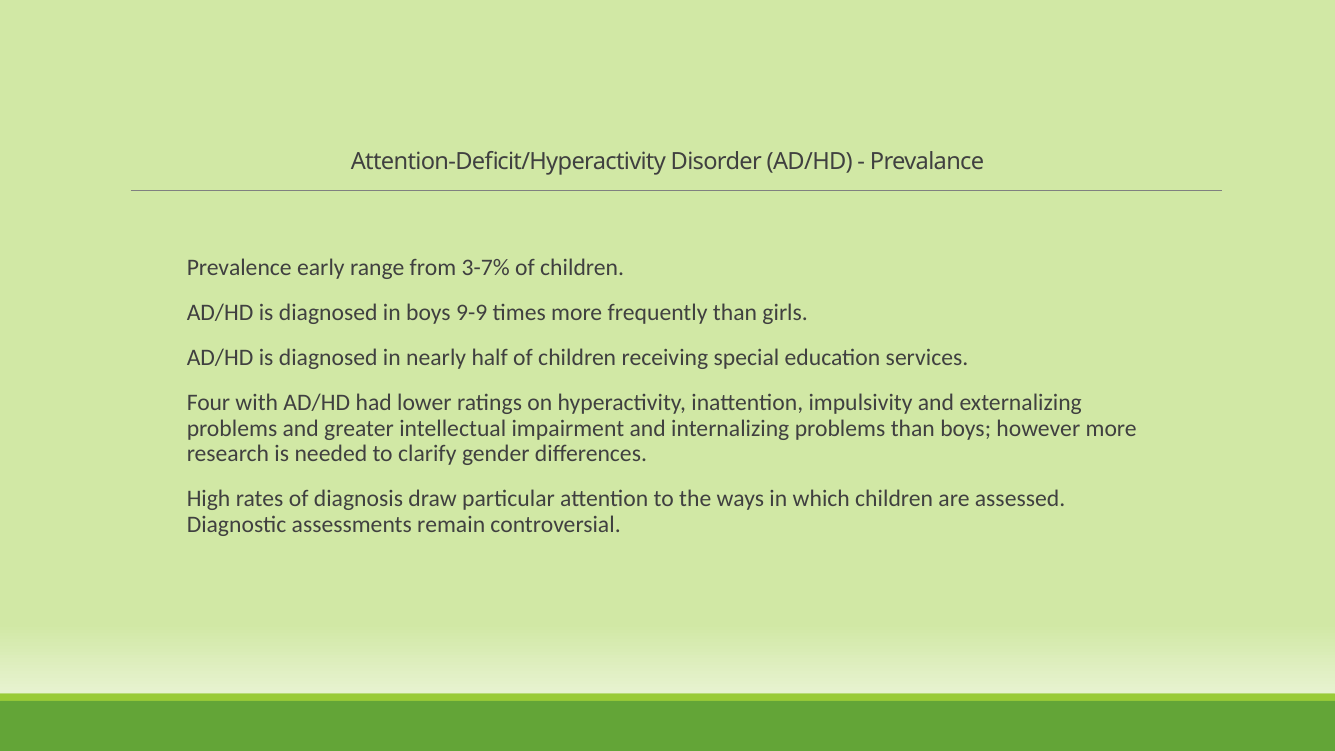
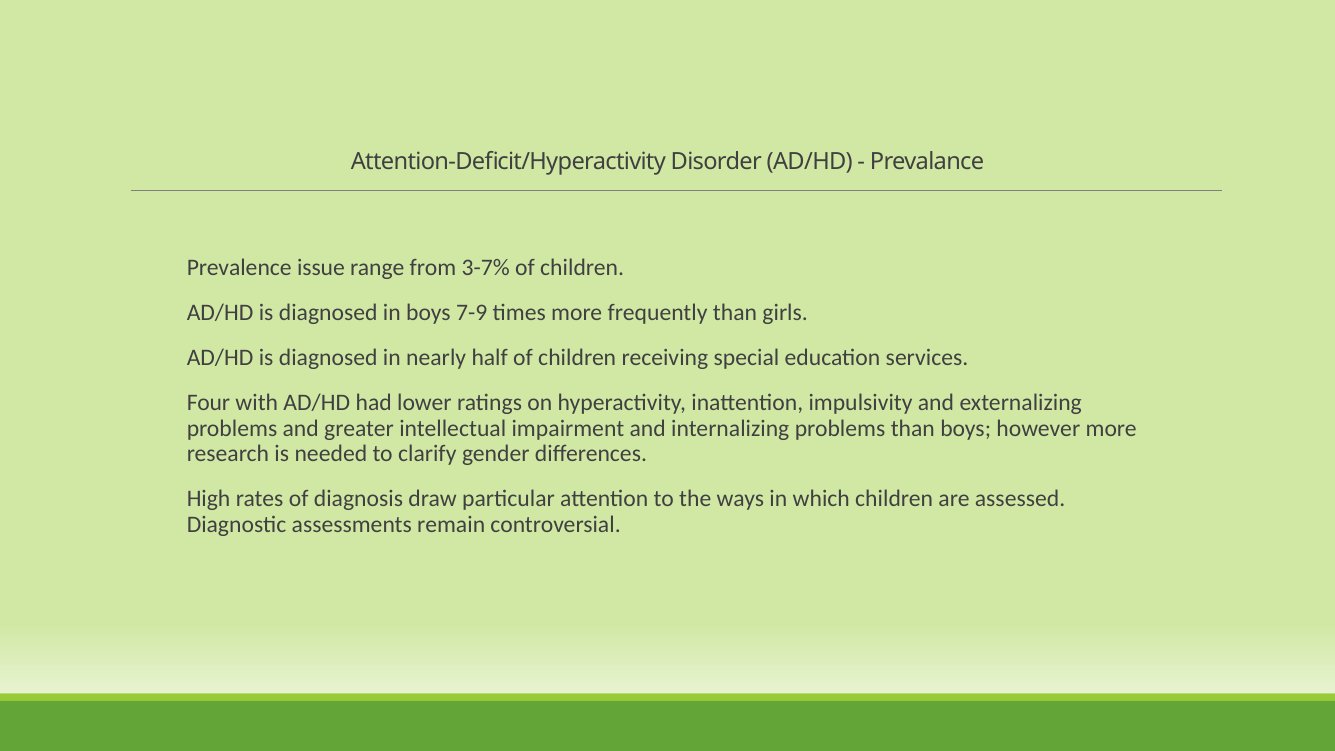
early: early -> issue
9-9: 9-9 -> 7-9
